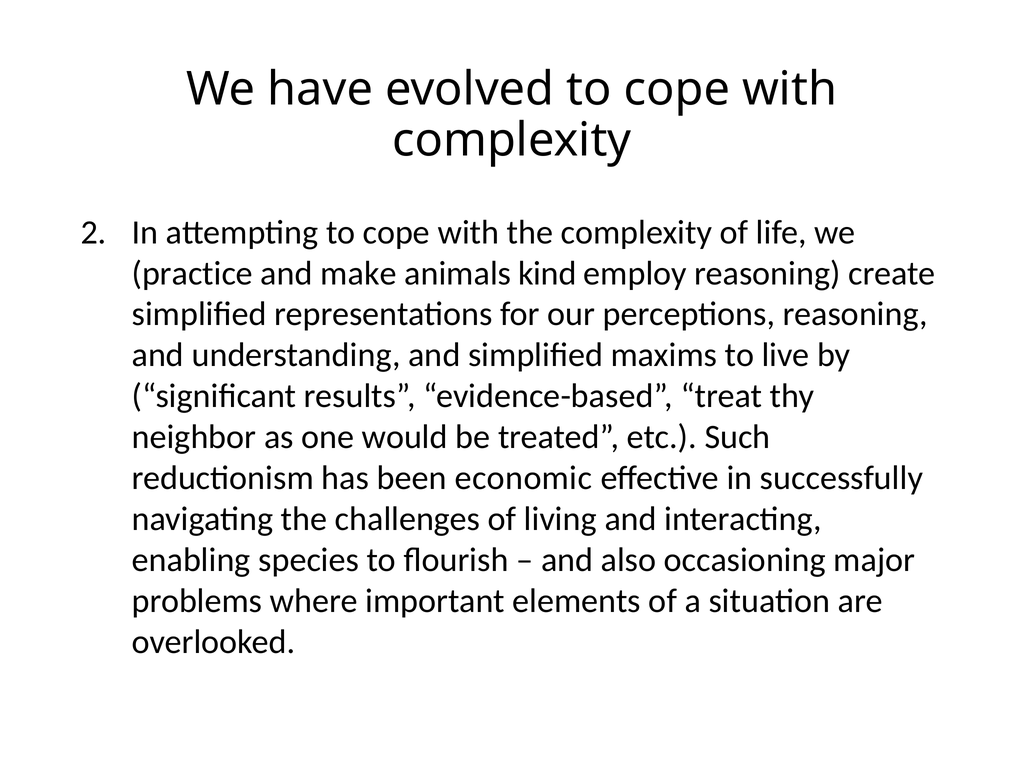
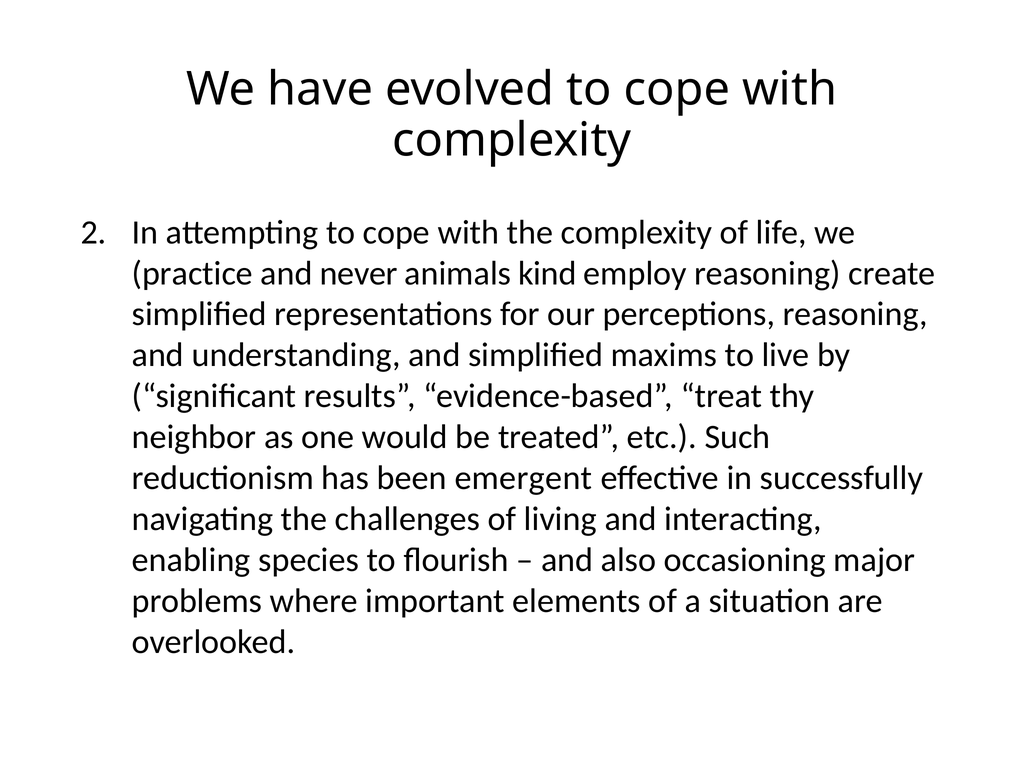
make: make -> never
economic: economic -> emergent
